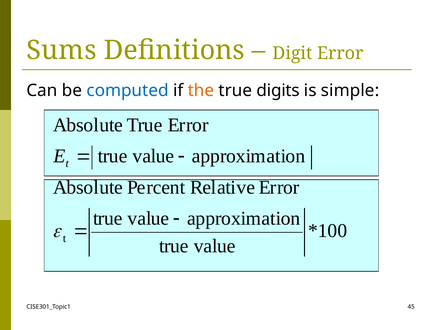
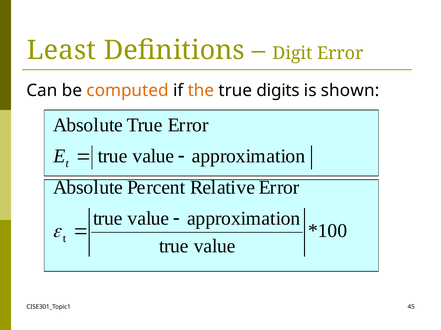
Sums: Sums -> Least
computed colour: blue -> orange
simple: simple -> shown
